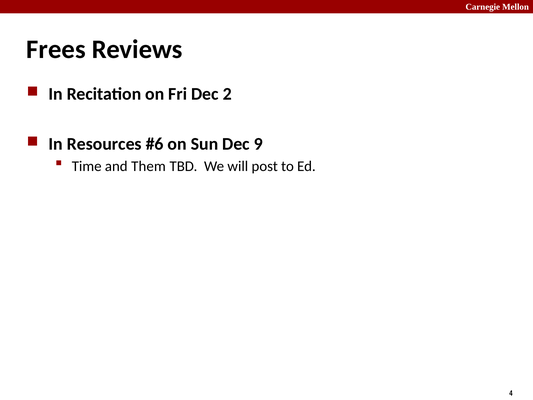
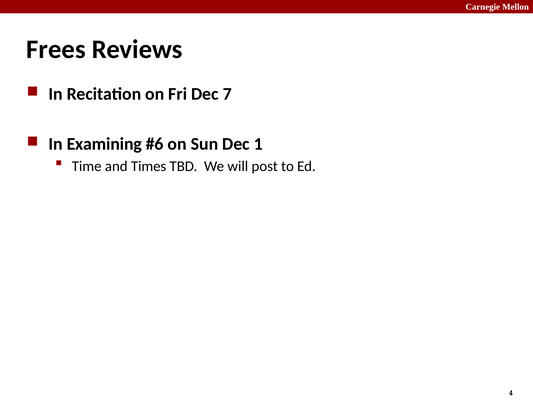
2: 2 -> 7
Resources: Resources -> Examining
9: 9 -> 1
Them: Them -> Times
